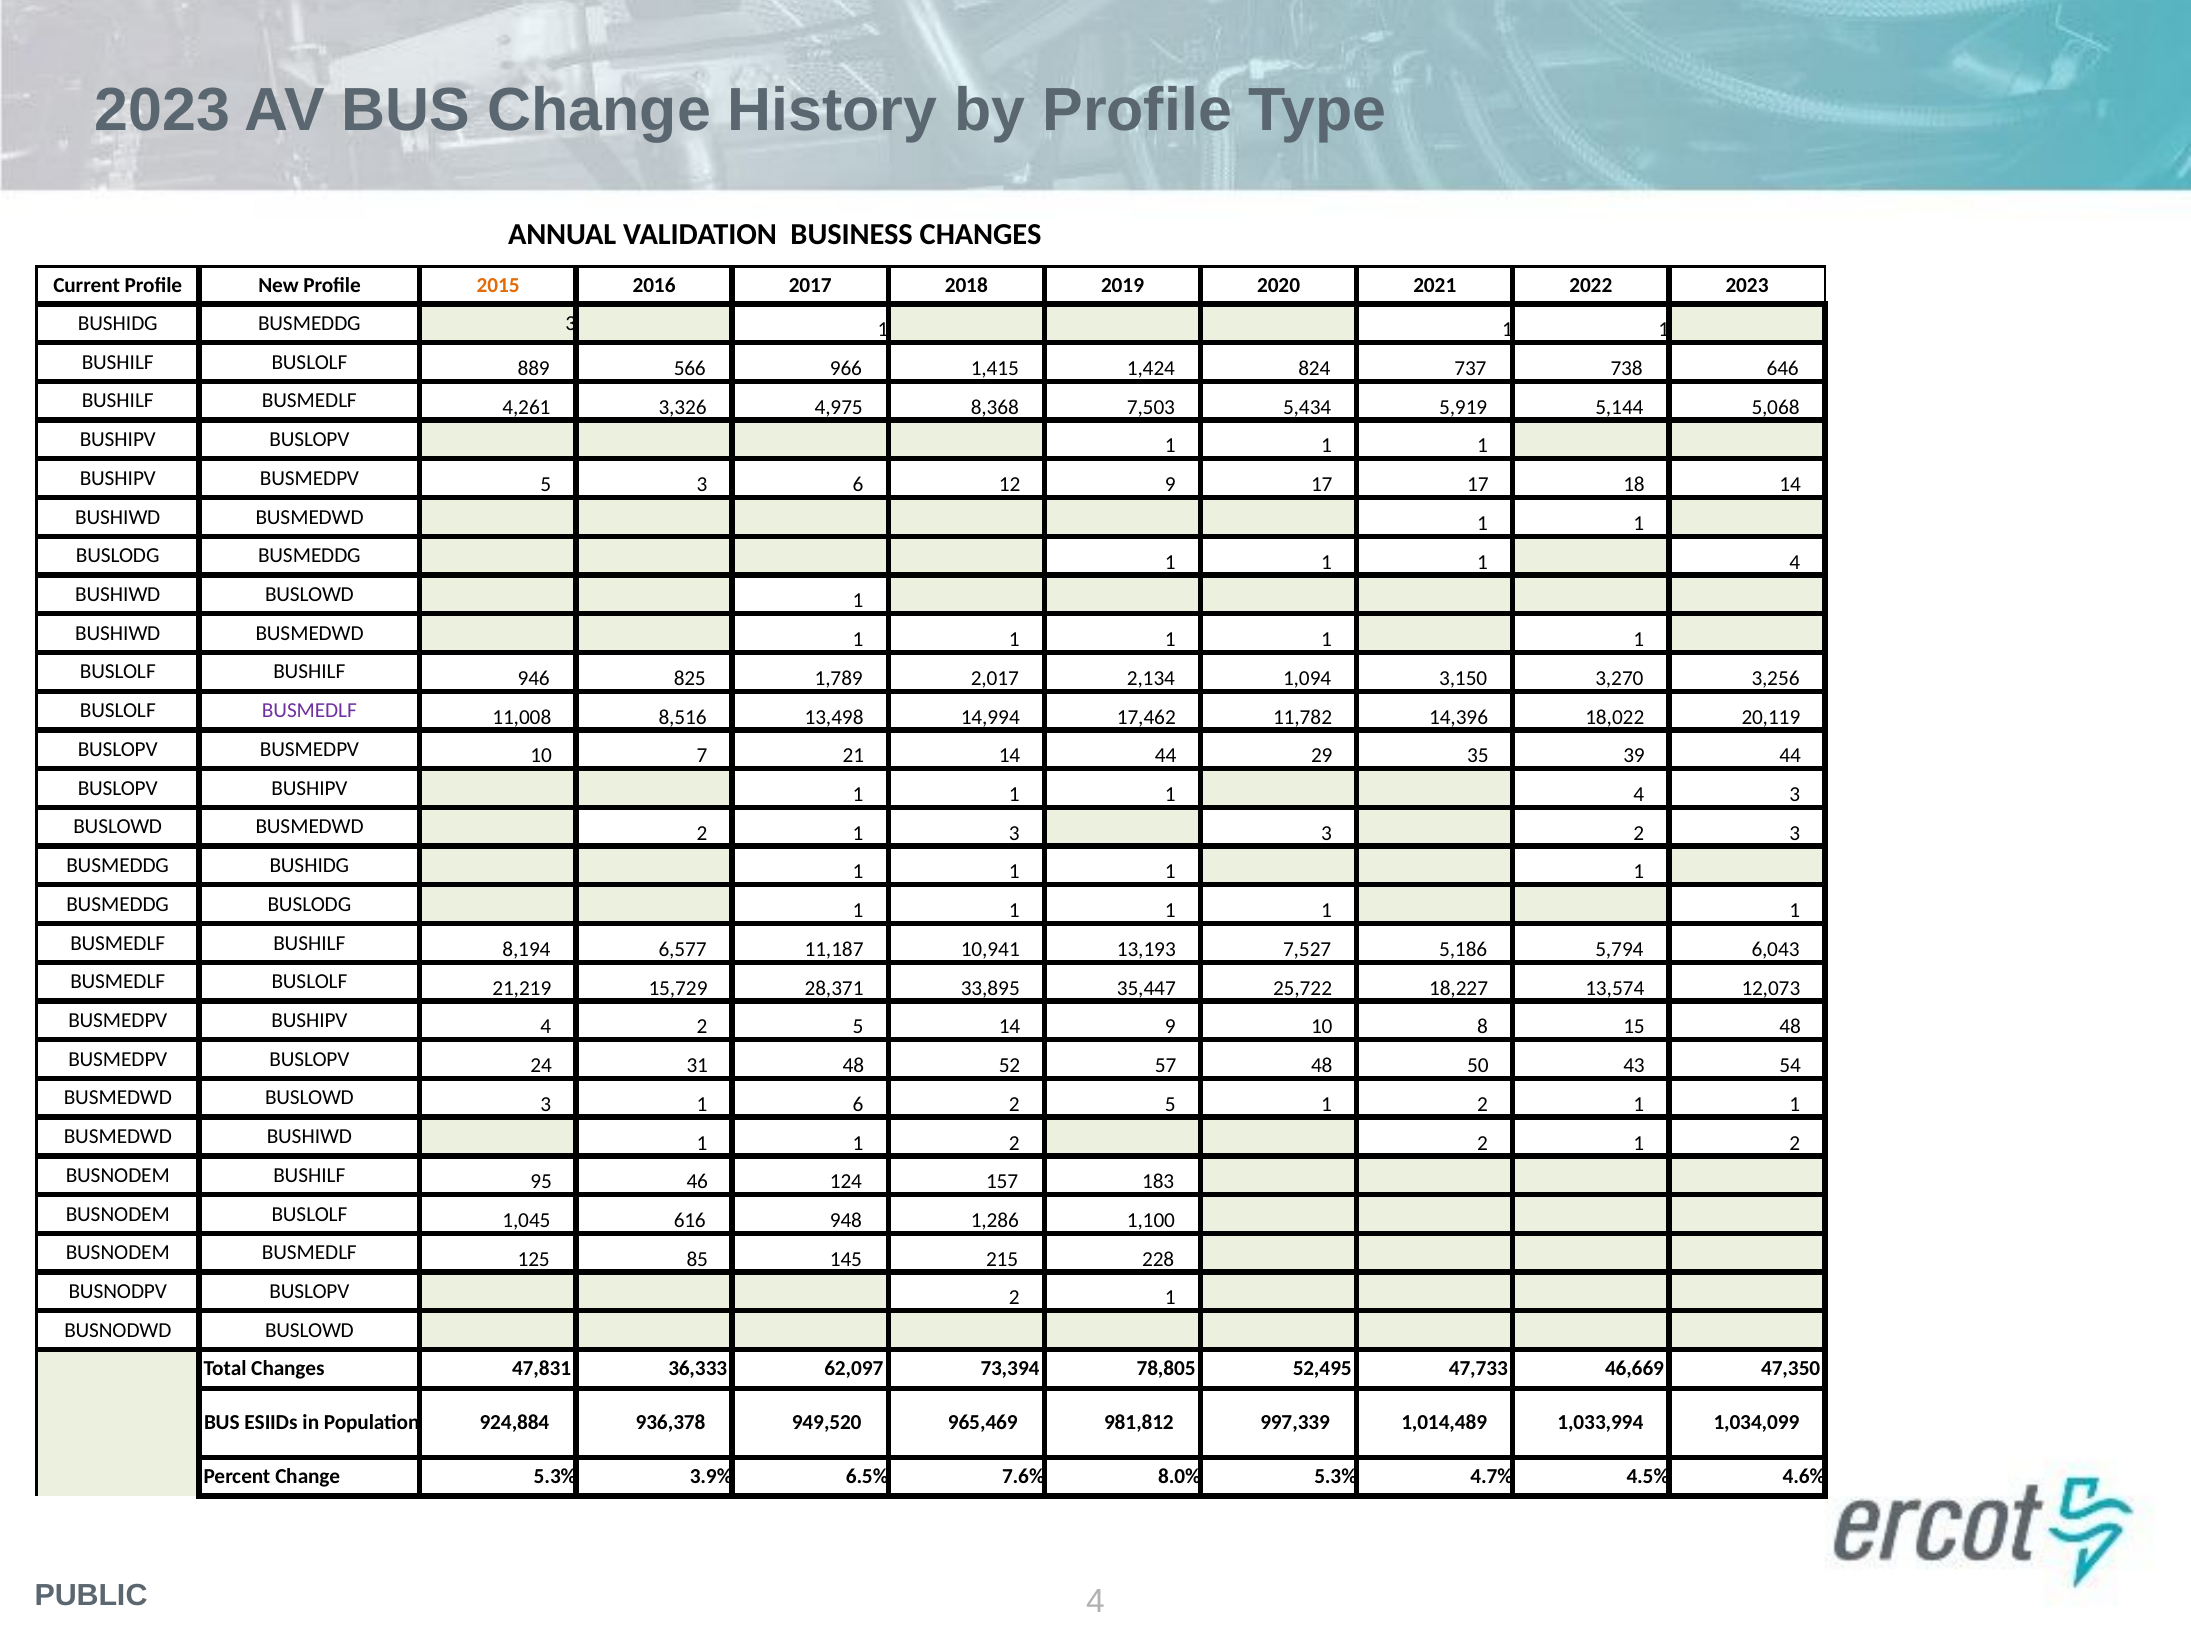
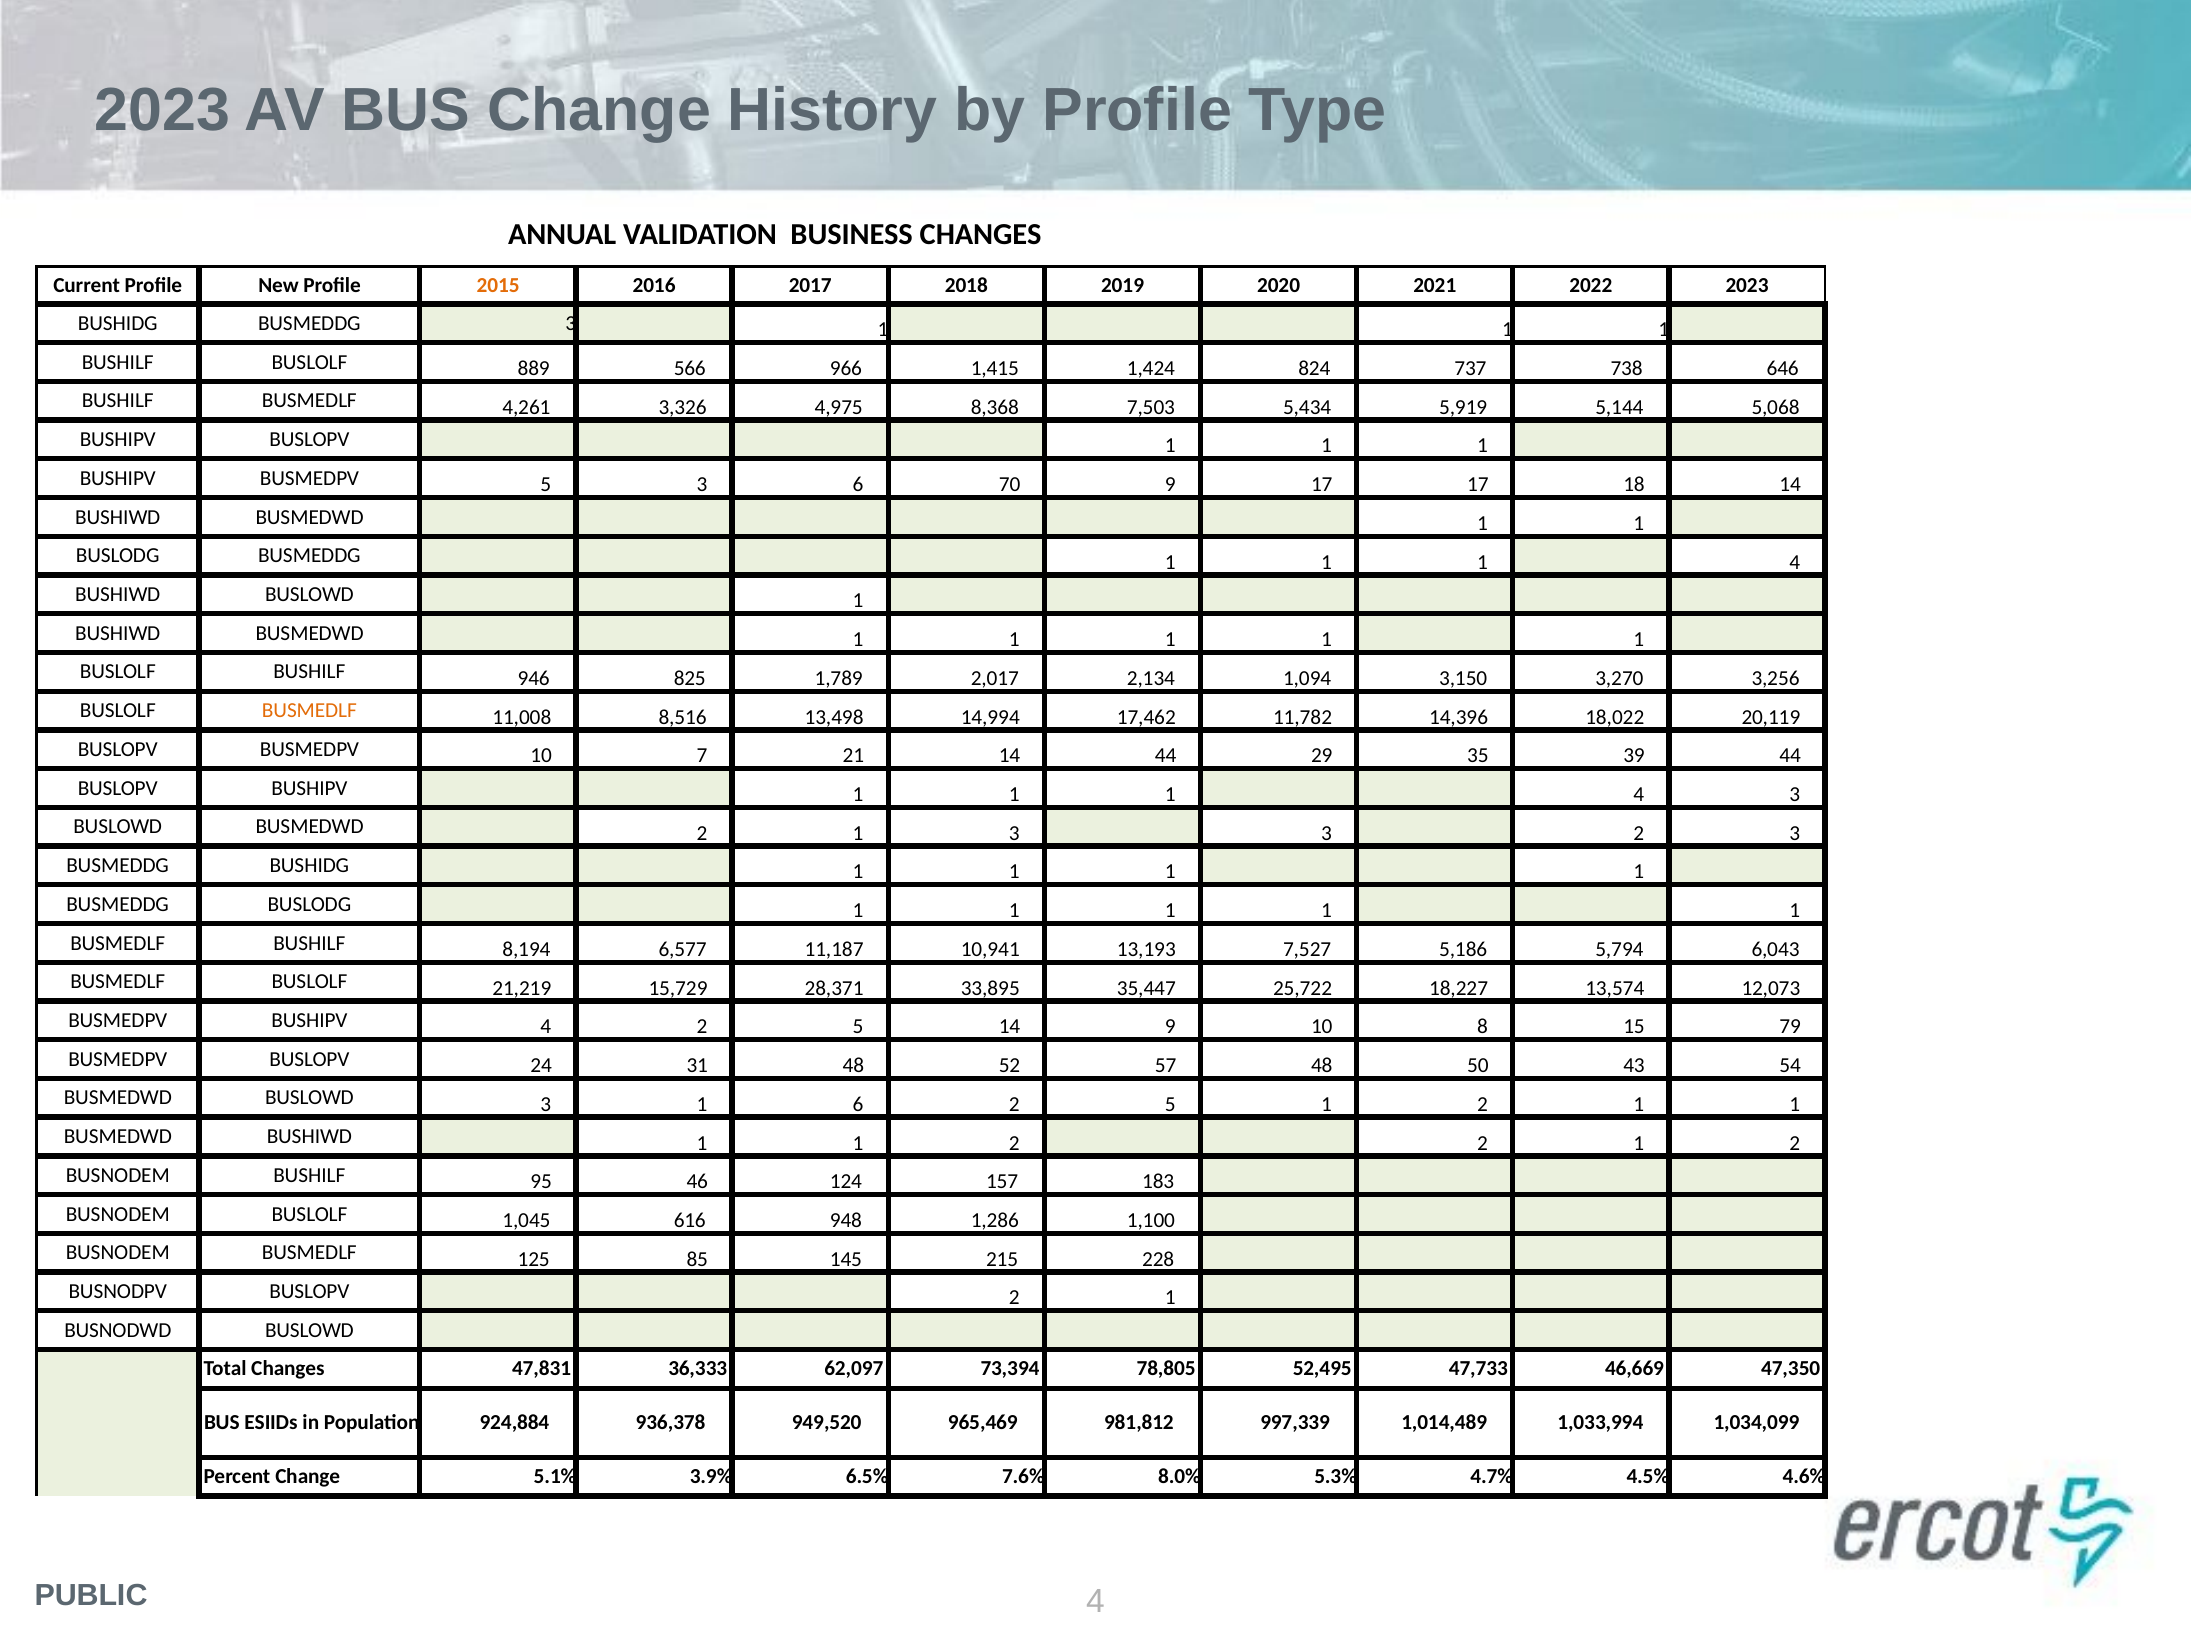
12: 12 -> 70
BUSMEDLF at (309, 711) colour: purple -> orange
15 48: 48 -> 79
Change 5.3%: 5.3% -> 5.1%
